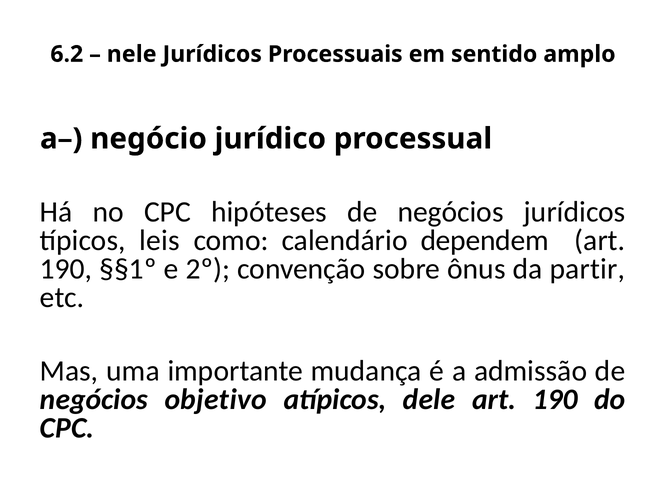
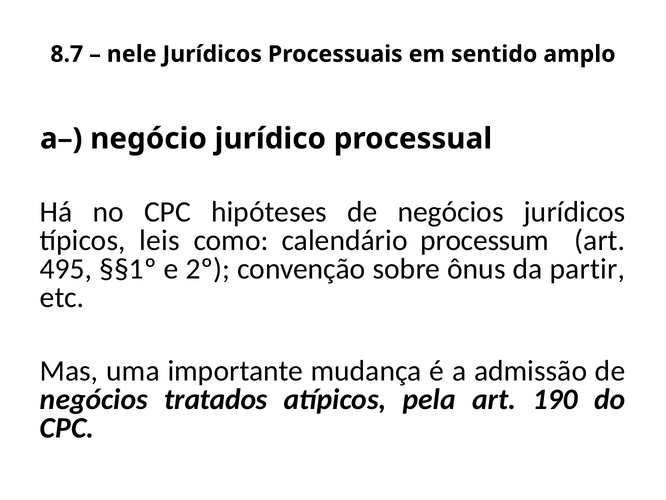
6.2: 6.2 -> 8.7
dependem: dependem -> processum
190 at (66, 269): 190 -> 495
objetivo: objetivo -> tratados
dele: dele -> pela
